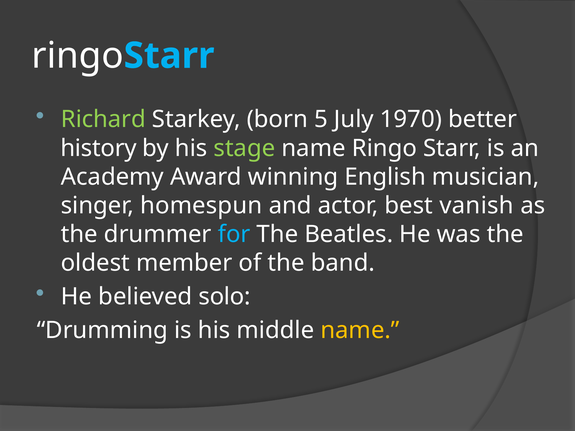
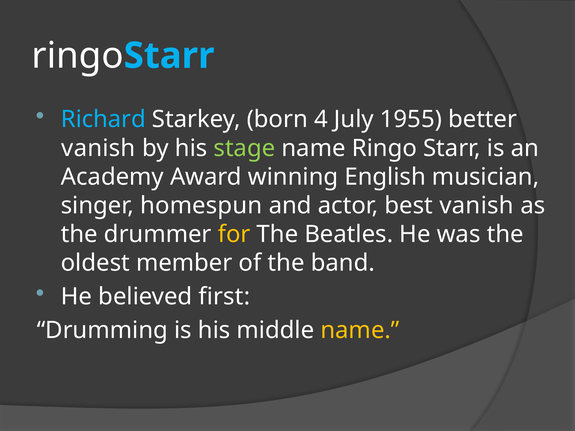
Richard colour: light green -> light blue
5: 5 -> 4
1970: 1970 -> 1955
history at (99, 148): history -> vanish
for colour: light blue -> yellow
solo: solo -> first
